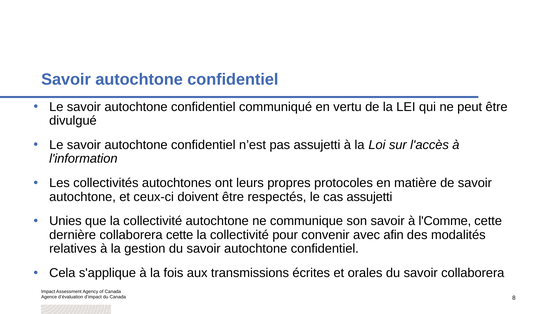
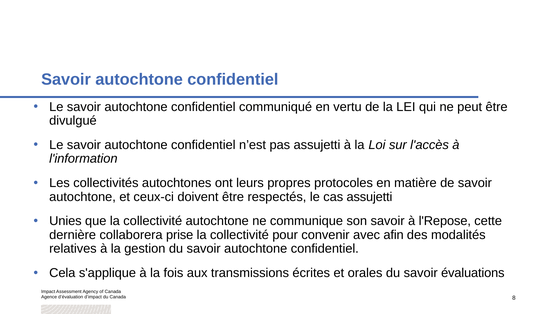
l'Comme: l'Comme -> l'Repose
collaborera cette: cette -> prise
savoir collaborera: collaborera -> évaluations
